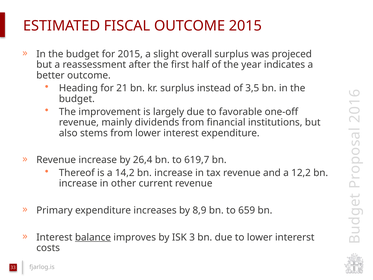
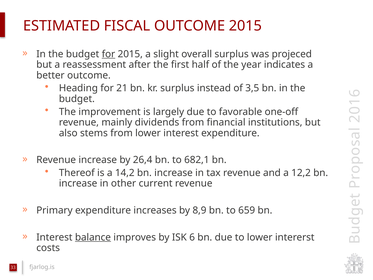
for at (108, 54) underline: none -> present
619,7: 619,7 -> 682,1
ISK 3: 3 -> 6
